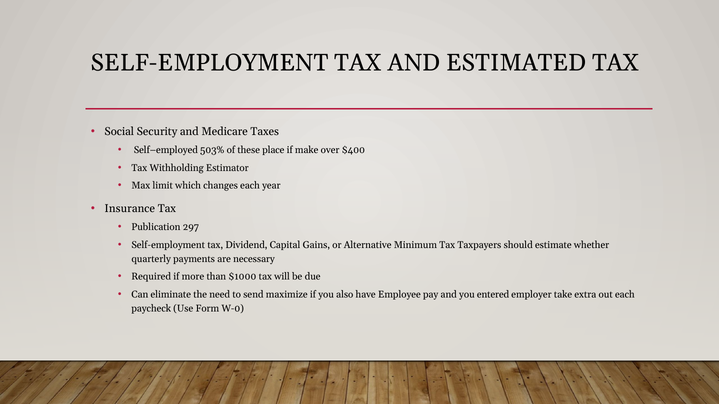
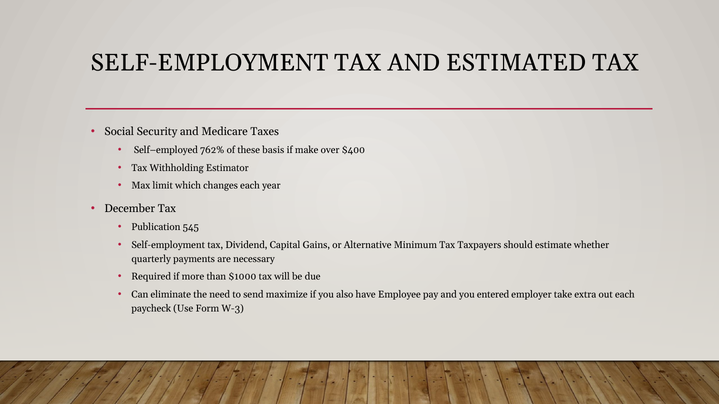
503%: 503% -> 762%
place: place -> basis
Insurance: Insurance -> December
297: 297 -> 545
W-0: W-0 -> W-3
